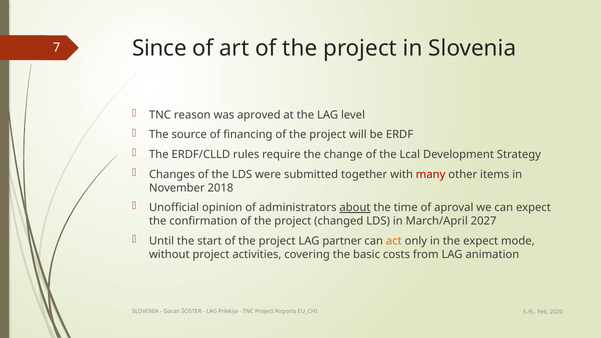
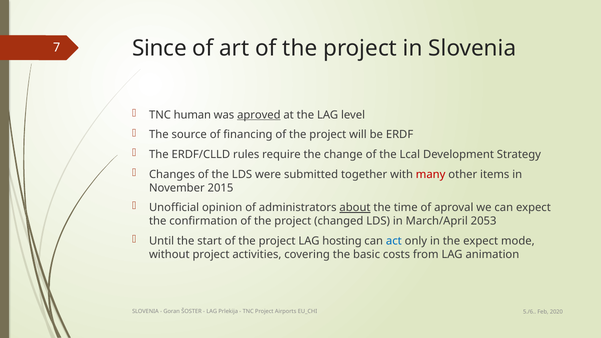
reason: reason -> human
aproved underline: none -> present
2018: 2018 -> 2015
2027: 2027 -> 2053
partner: partner -> hosting
act colour: orange -> blue
